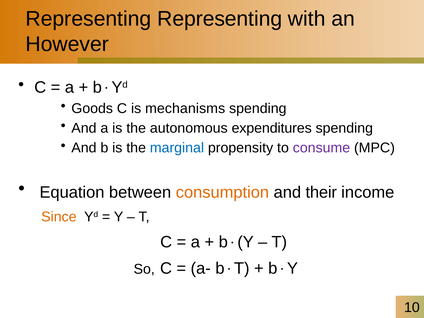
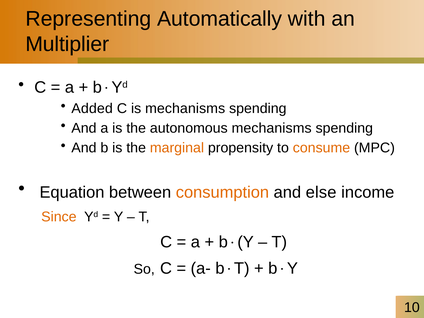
Representing Representing: Representing -> Automatically
However: However -> Multiplier
Goods: Goods -> Added
autonomous expenditures: expenditures -> mechanisms
marginal colour: blue -> orange
consume colour: purple -> orange
their: their -> else
